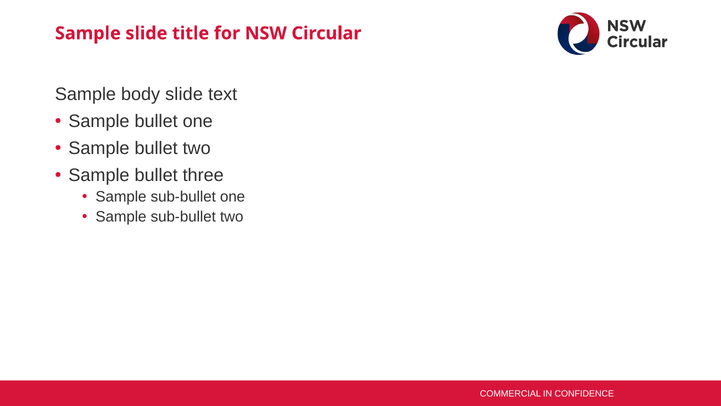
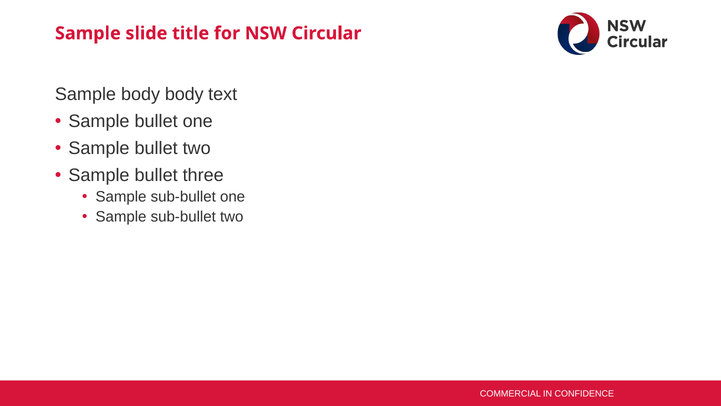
body slide: slide -> body
